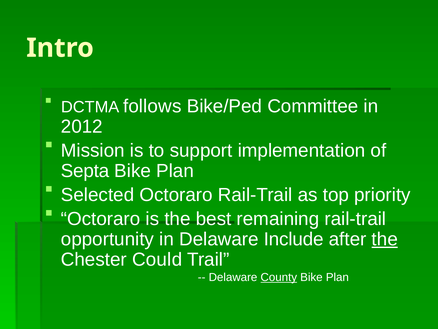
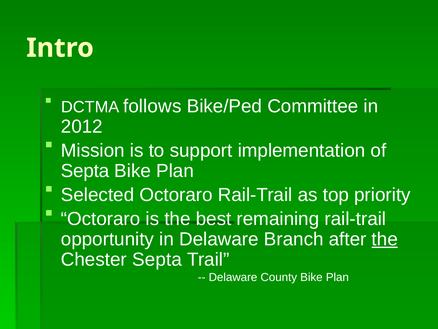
Include: Include -> Branch
Chester Could: Could -> Septa
County underline: present -> none
